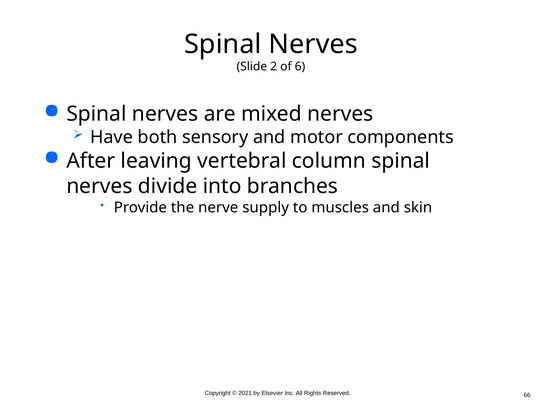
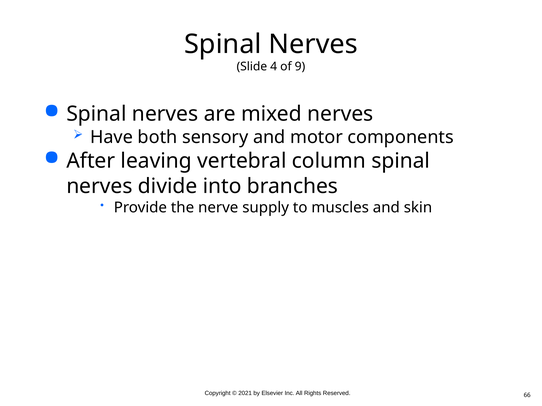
2: 2 -> 4
6: 6 -> 9
